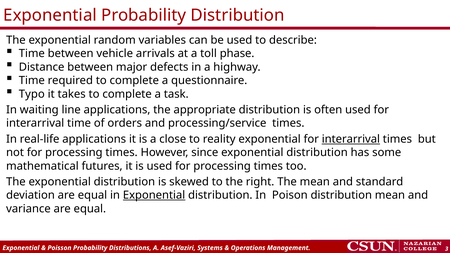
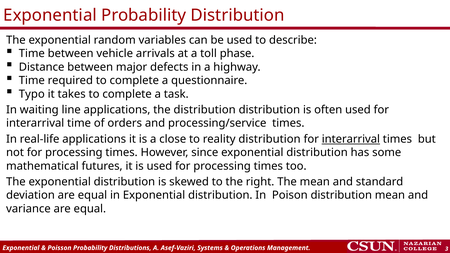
the appropriate: appropriate -> distribution
reality exponential: exponential -> distribution
Exponential at (154, 195) underline: present -> none
